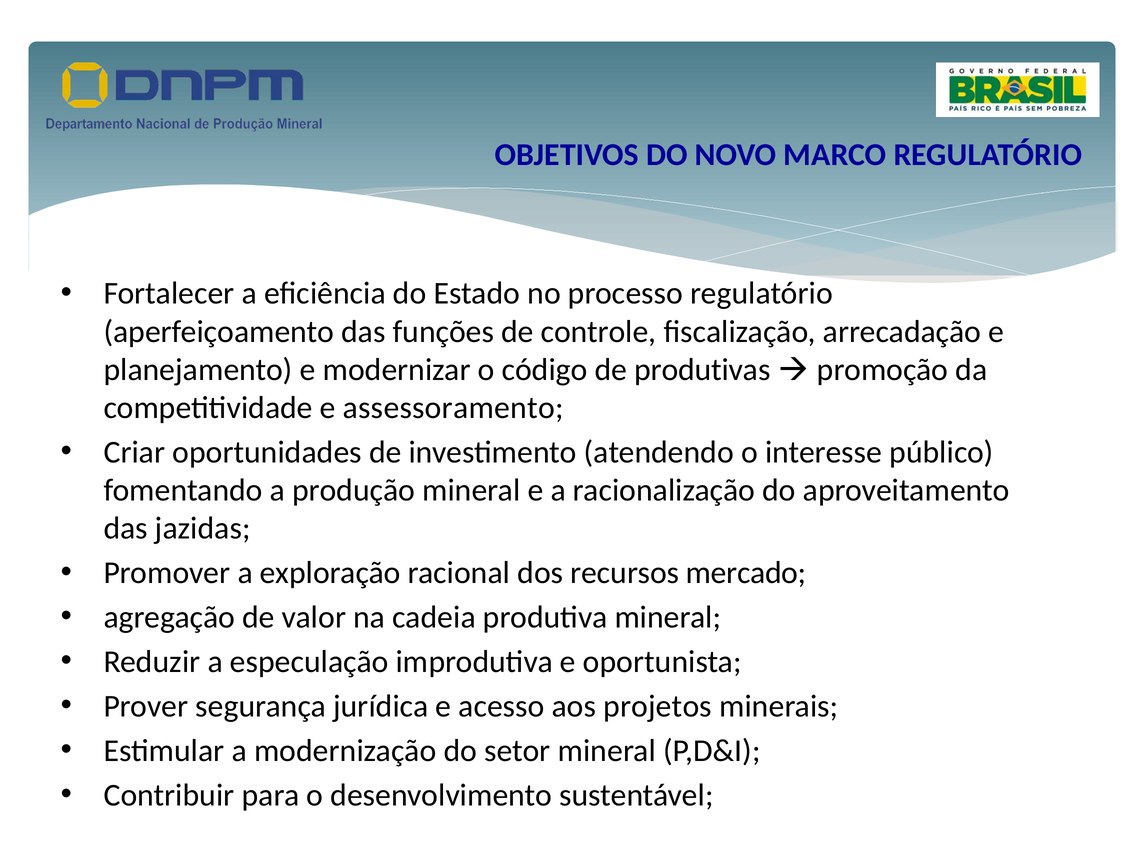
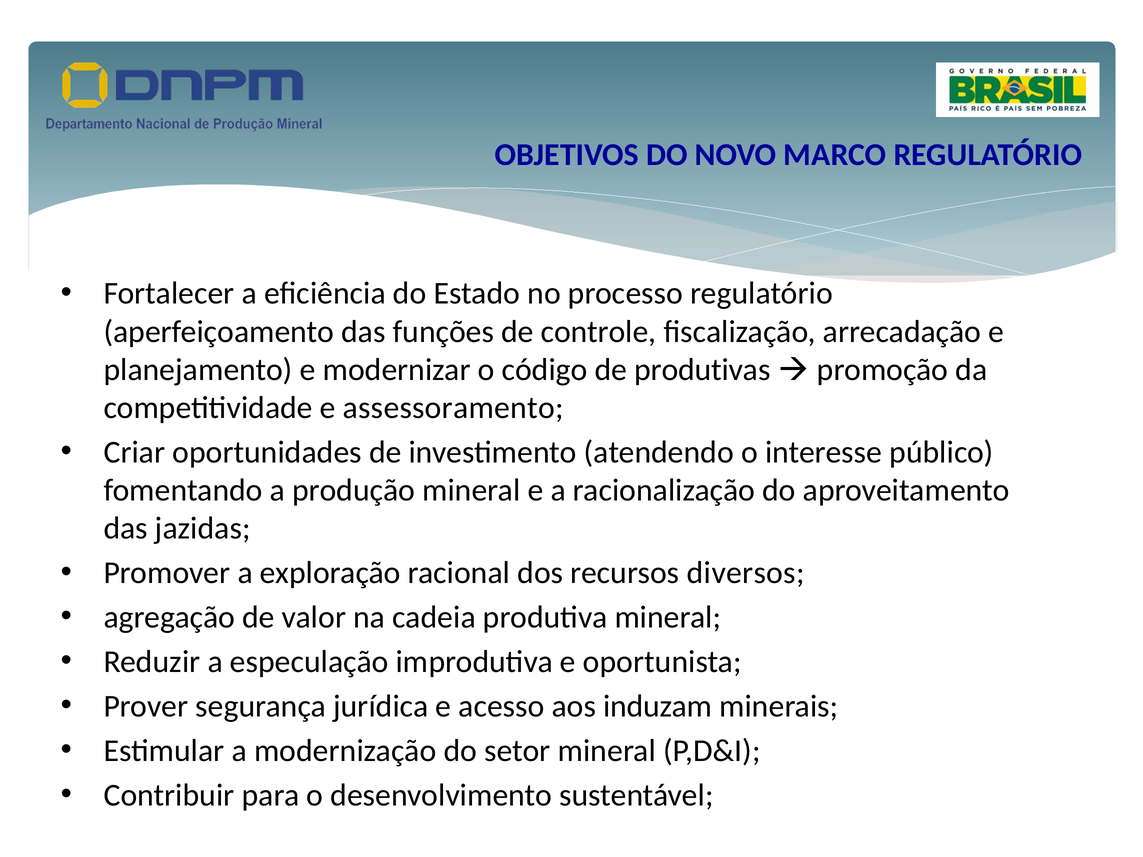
mercado: mercado -> diversos
projetos: projetos -> induzam
